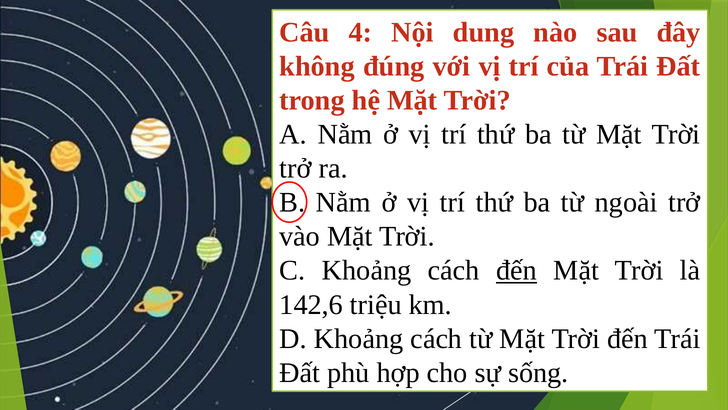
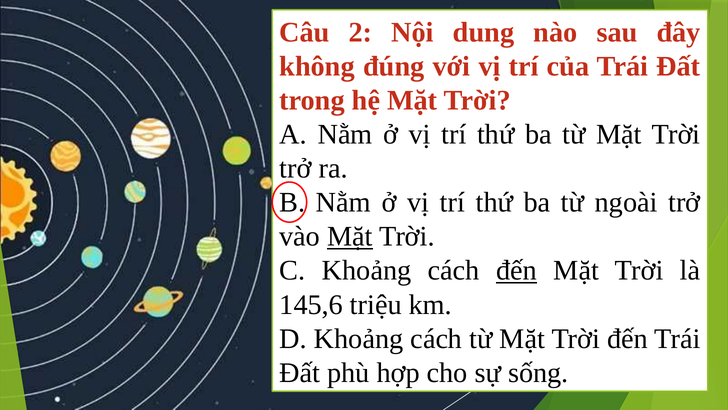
4: 4 -> 2
Mặt at (350, 236) underline: none -> present
142,6: 142,6 -> 145,6
